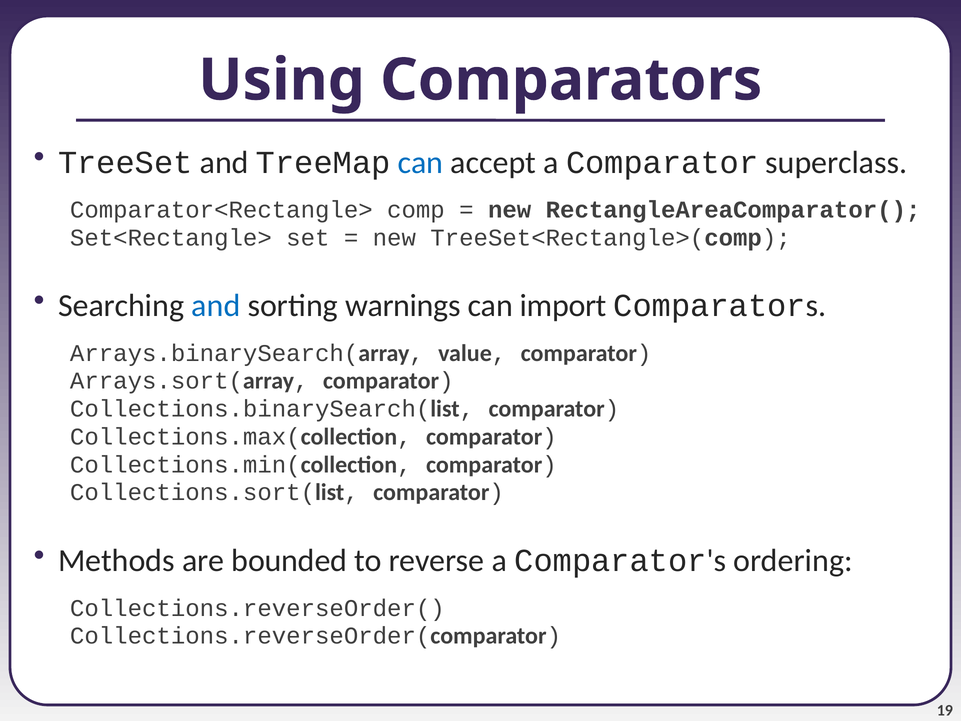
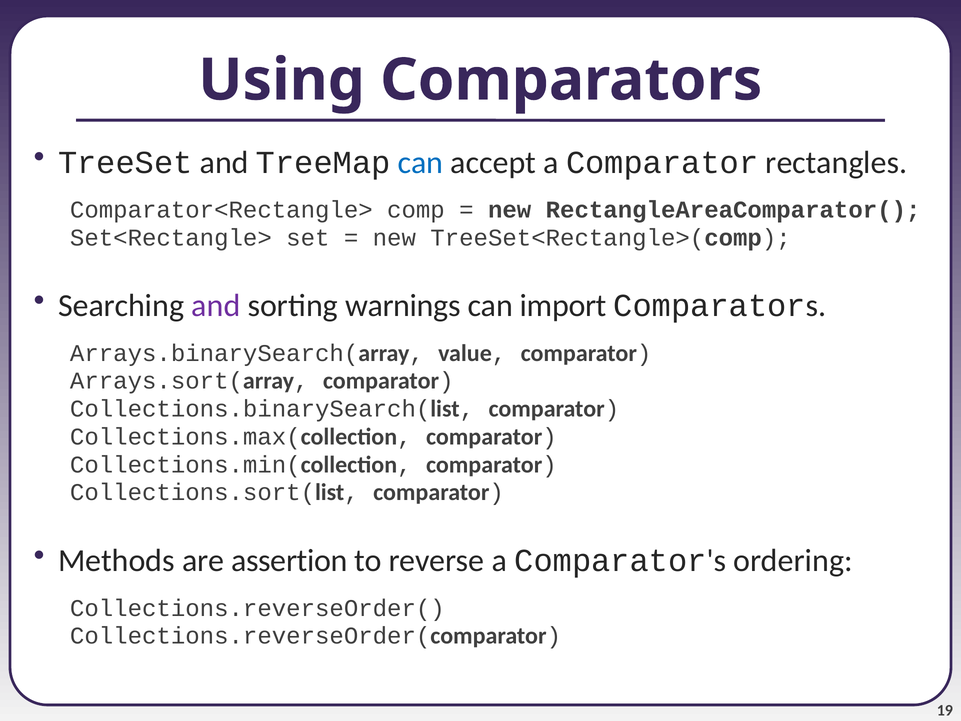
superclass: superclass -> rectangles
and at (216, 306) colour: blue -> purple
bounded: bounded -> assertion
